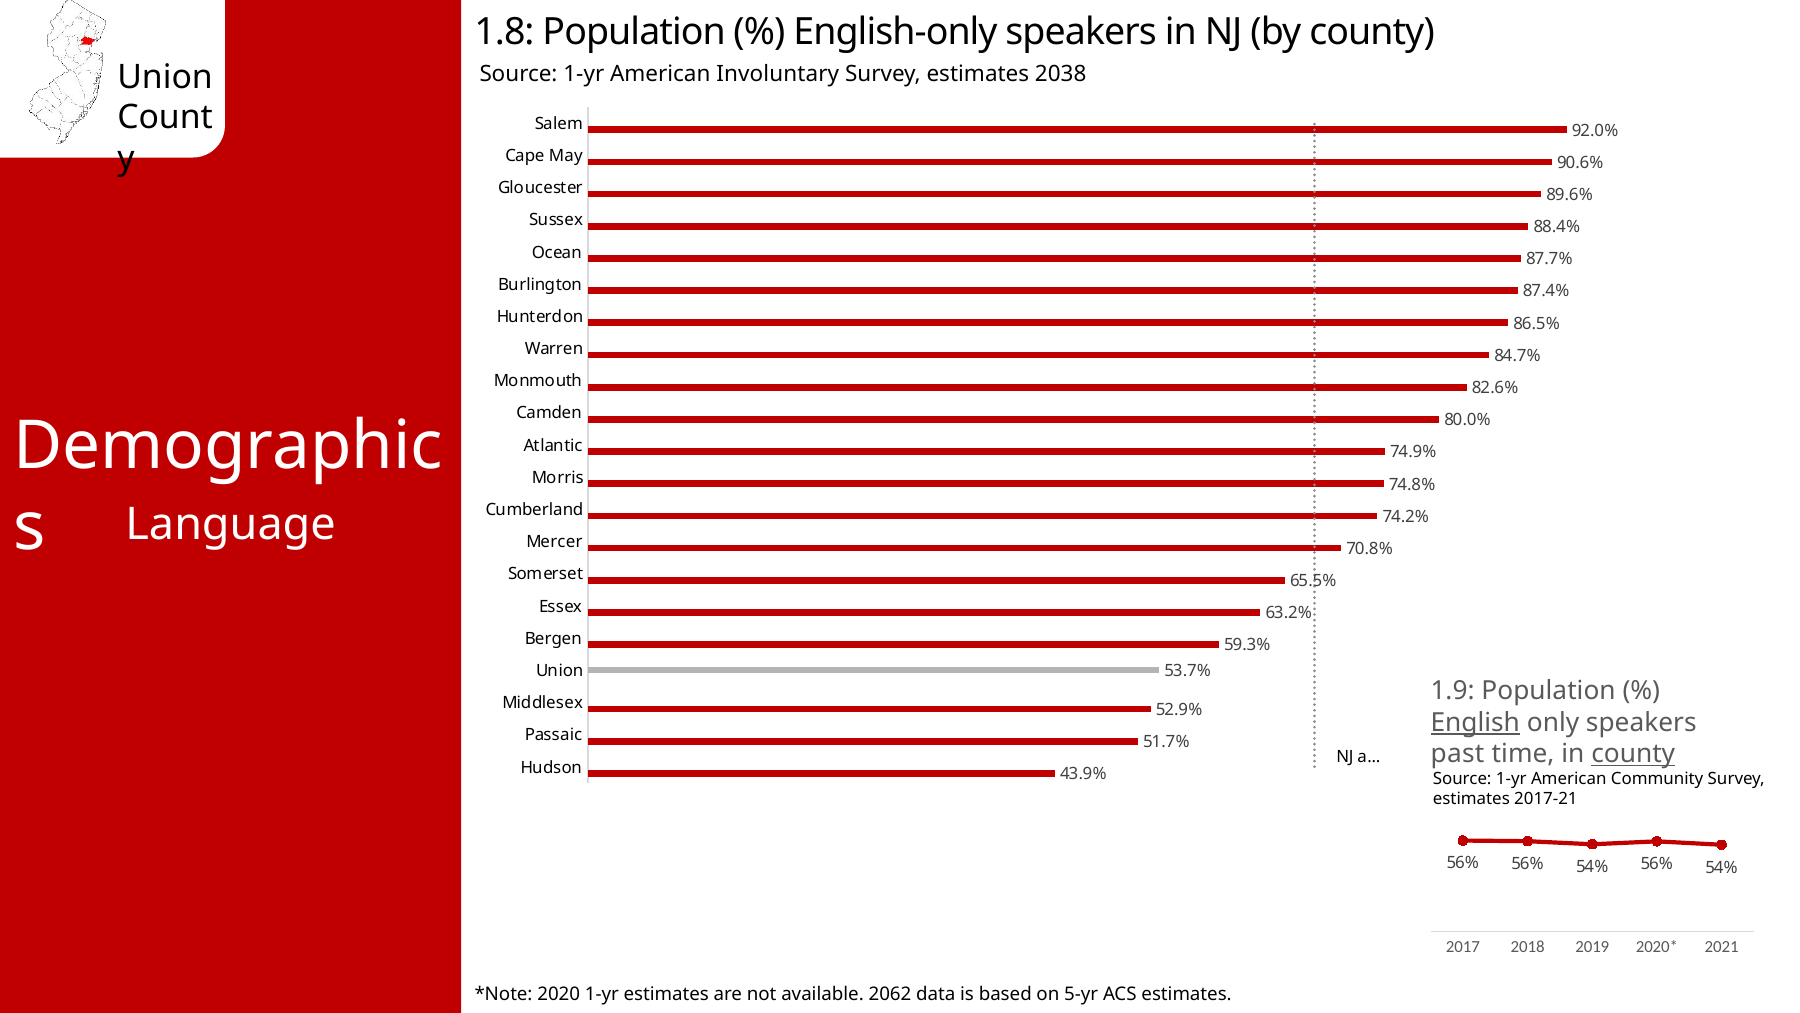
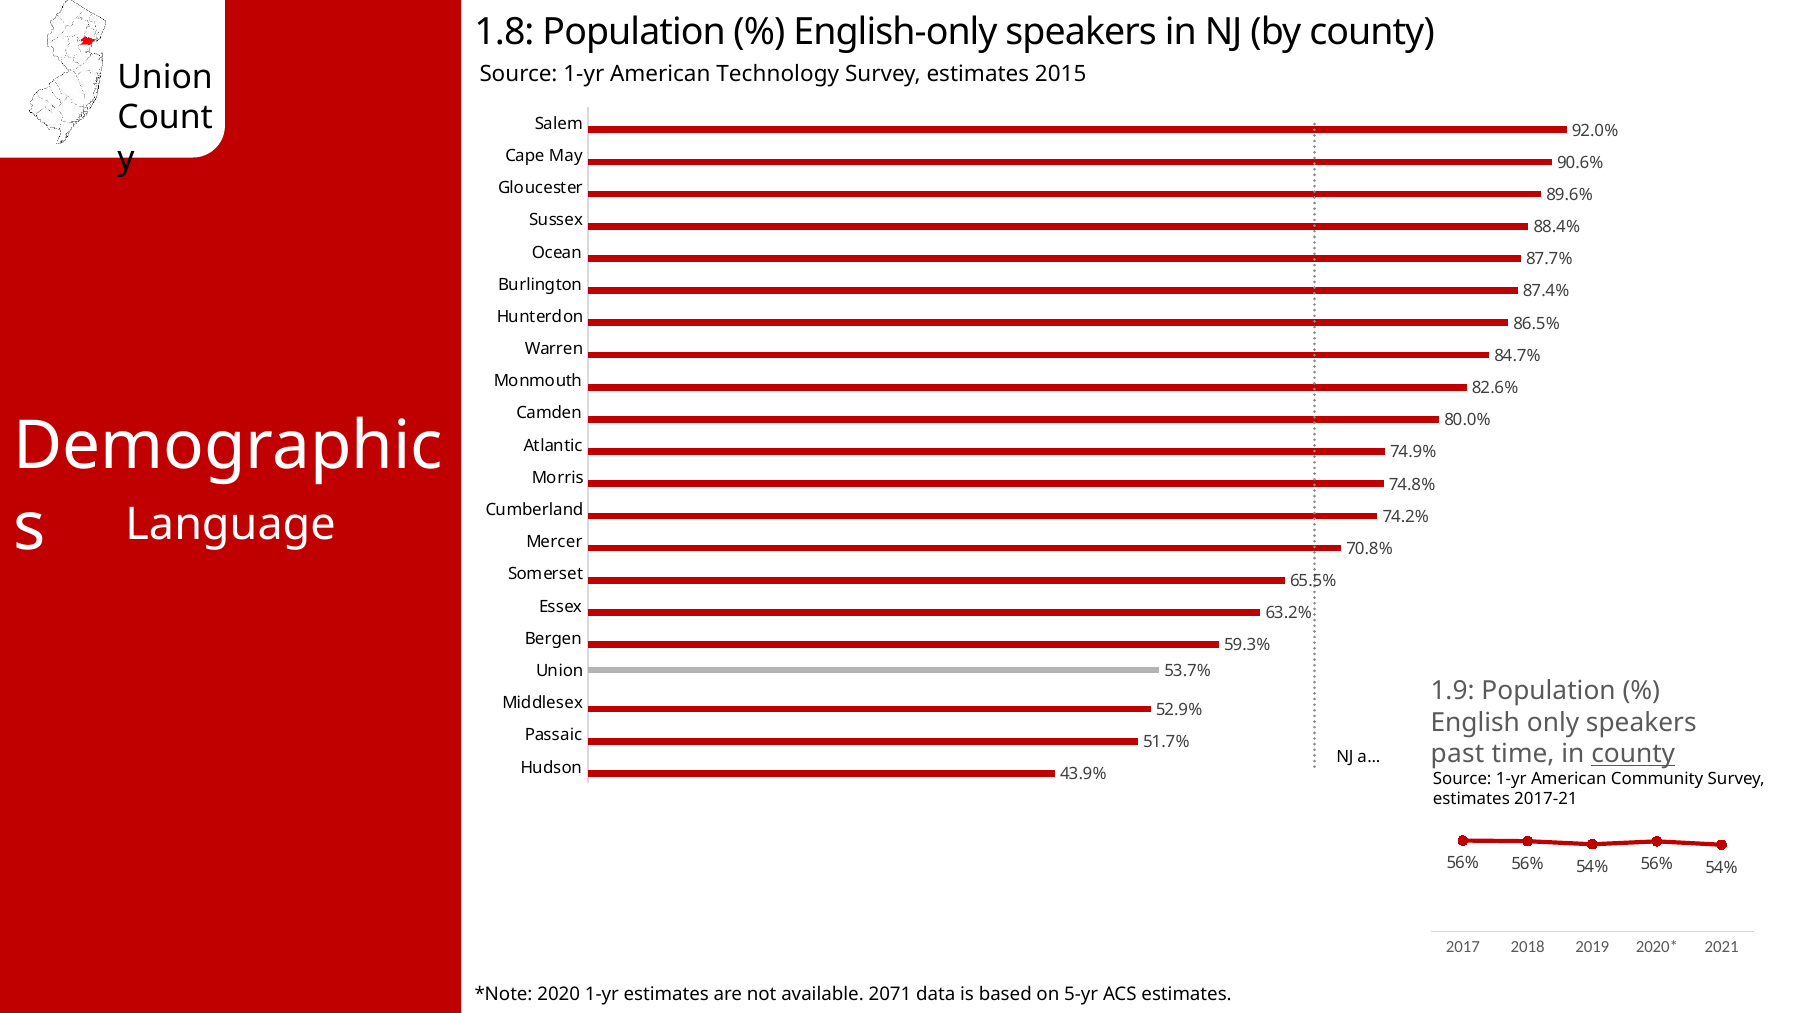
Involuntary: Involuntary -> Technology
2038: 2038 -> 2015
English underline: present -> none
2062: 2062 -> 2071
